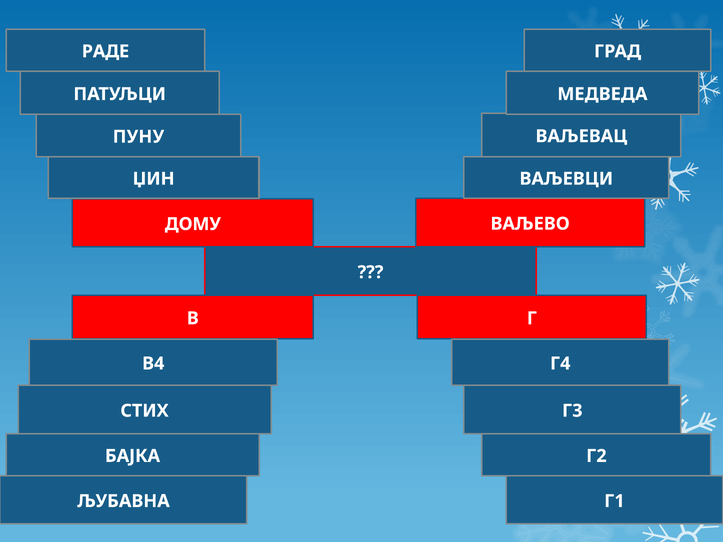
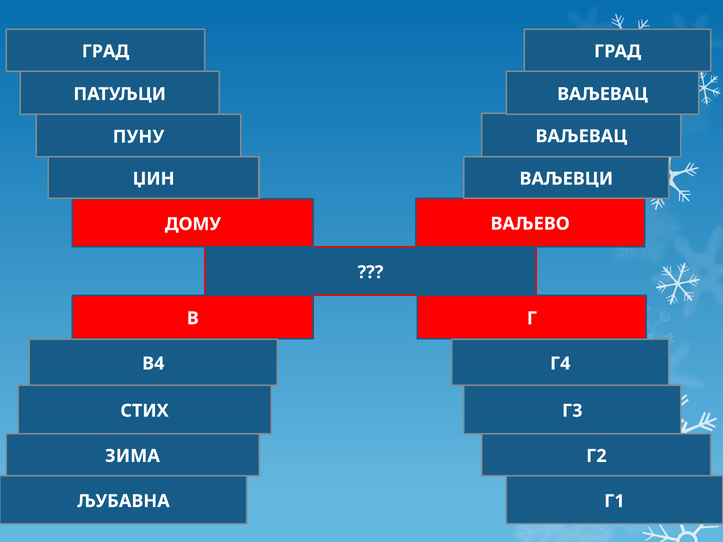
РАДЕ at (105, 51): РАДЕ -> ГРАД
МЕДВЕДА at (602, 94): МЕДВЕДА -> ВАЉЕВАЦ
БАЈКА: БАЈКА -> ЗИМА
